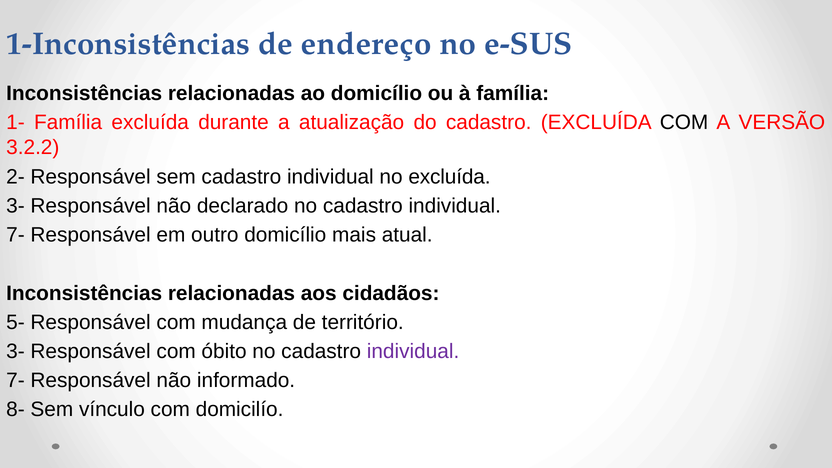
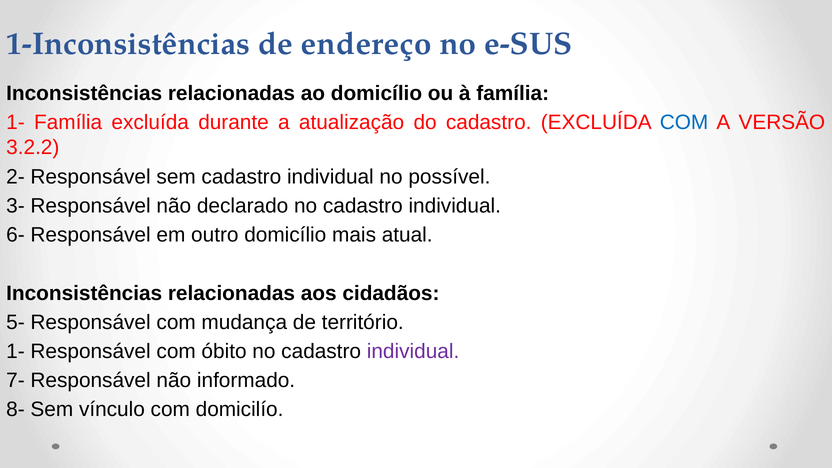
COM at (684, 123) colour: black -> blue
no excluída: excluída -> possível
7- at (15, 235): 7- -> 6-
3- at (15, 351): 3- -> 1-
